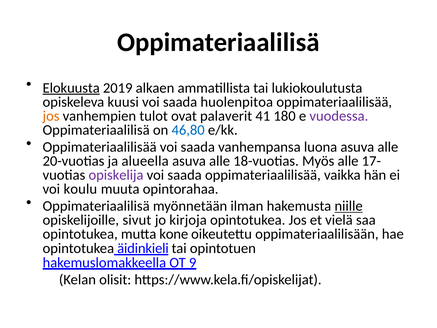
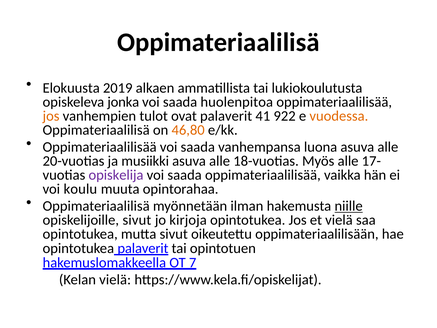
Elokuusta underline: present -> none
kuusi: kuusi -> jonka
180: 180 -> 922
vuodessa colour: purple -> orange
46,80 colour: blue -> orange
alueella: alueella -> musiikki
mutta kone: kone -> sivut
opintotukea äidinkieli: äidinkieli -> palaverit
9: 9 -> 7
Kelan olisit: olisit -> vielä
